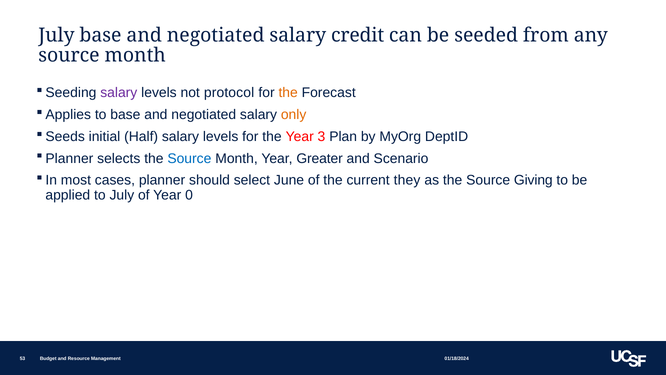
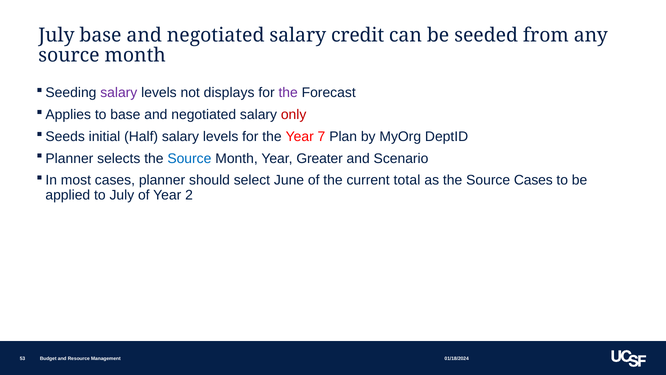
protocol: protocol -> displays
the at (288, 92) colour: orange -> purple
only colour: orange -> red
3: 3 -> 7
they: they -> total
Source Giving: Giving -> Cases
0: 0 -> 2
